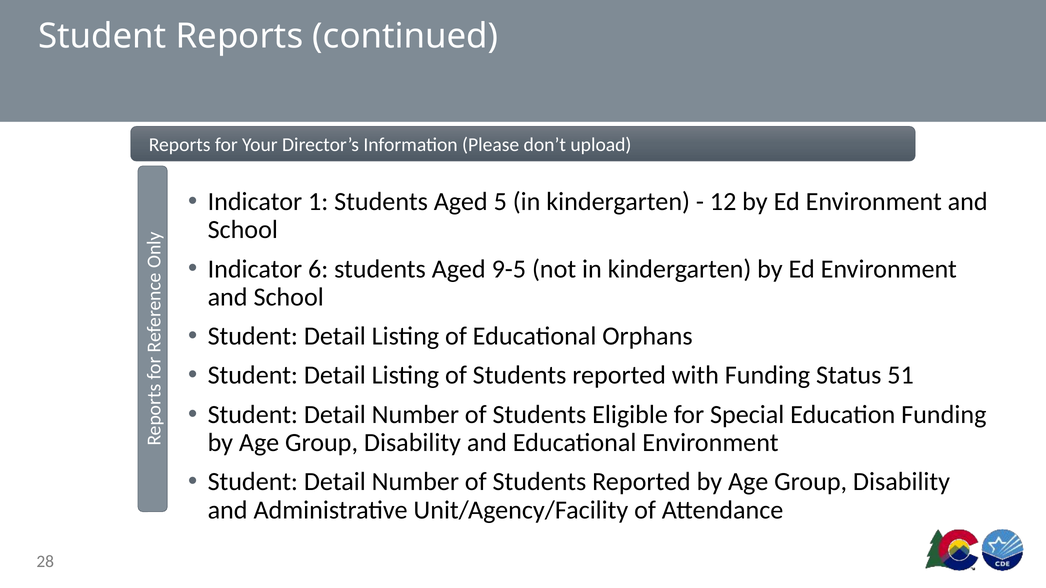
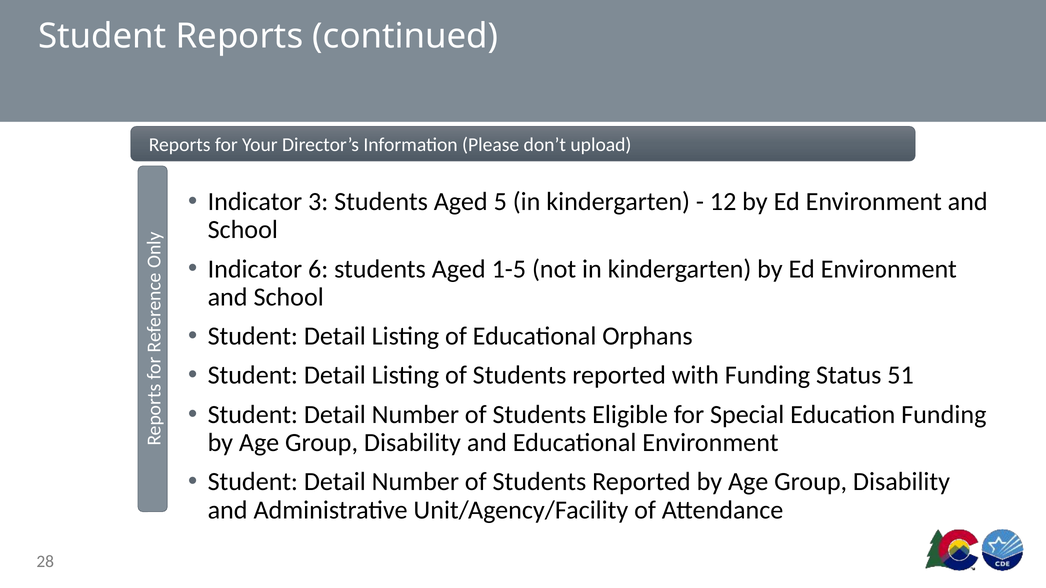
1: 1 -> 3
9-5: 9-5 -> 1-5
